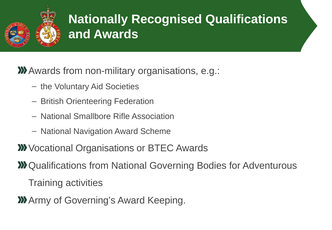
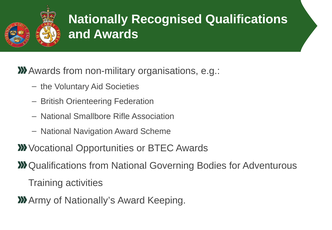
Vocational Organisations: Organisations -> Opportunities
Governing’s: Governing’s -> Nationally’s
